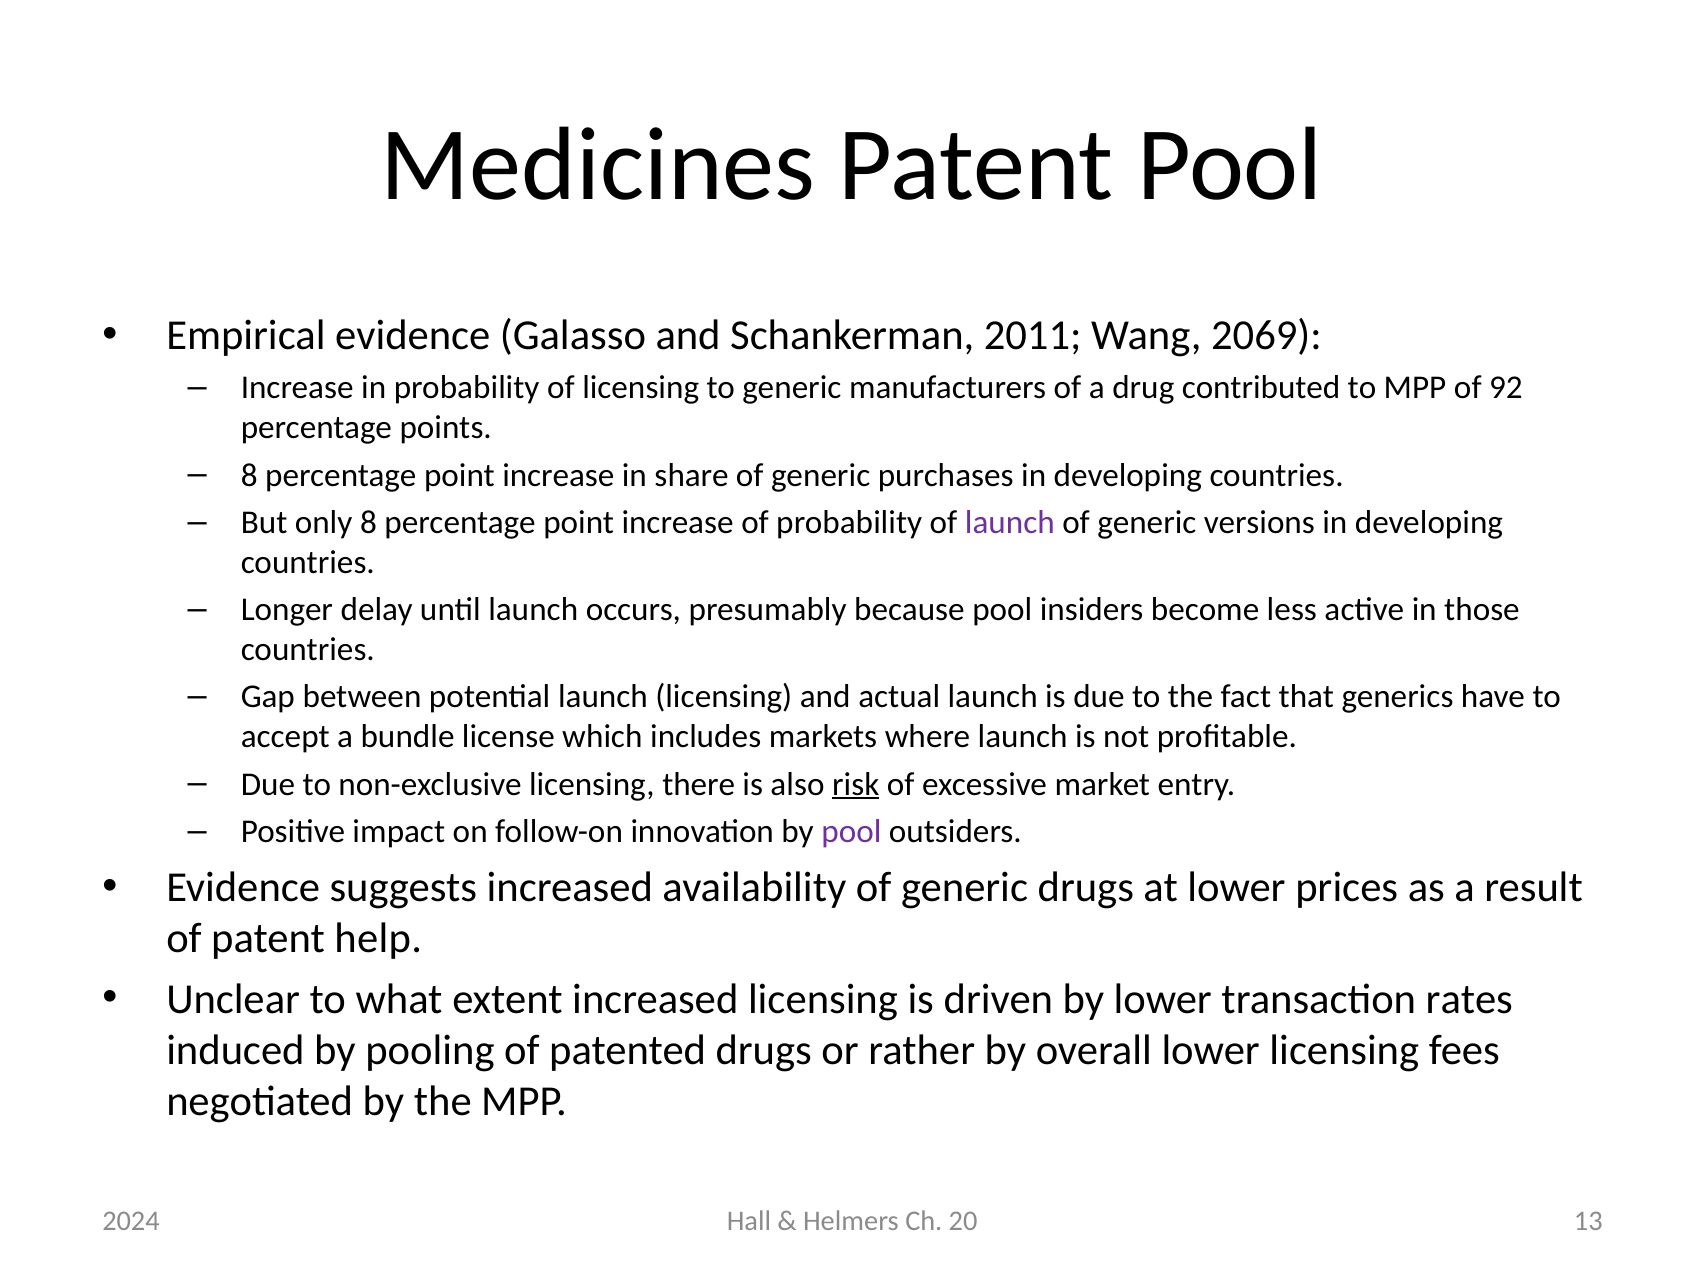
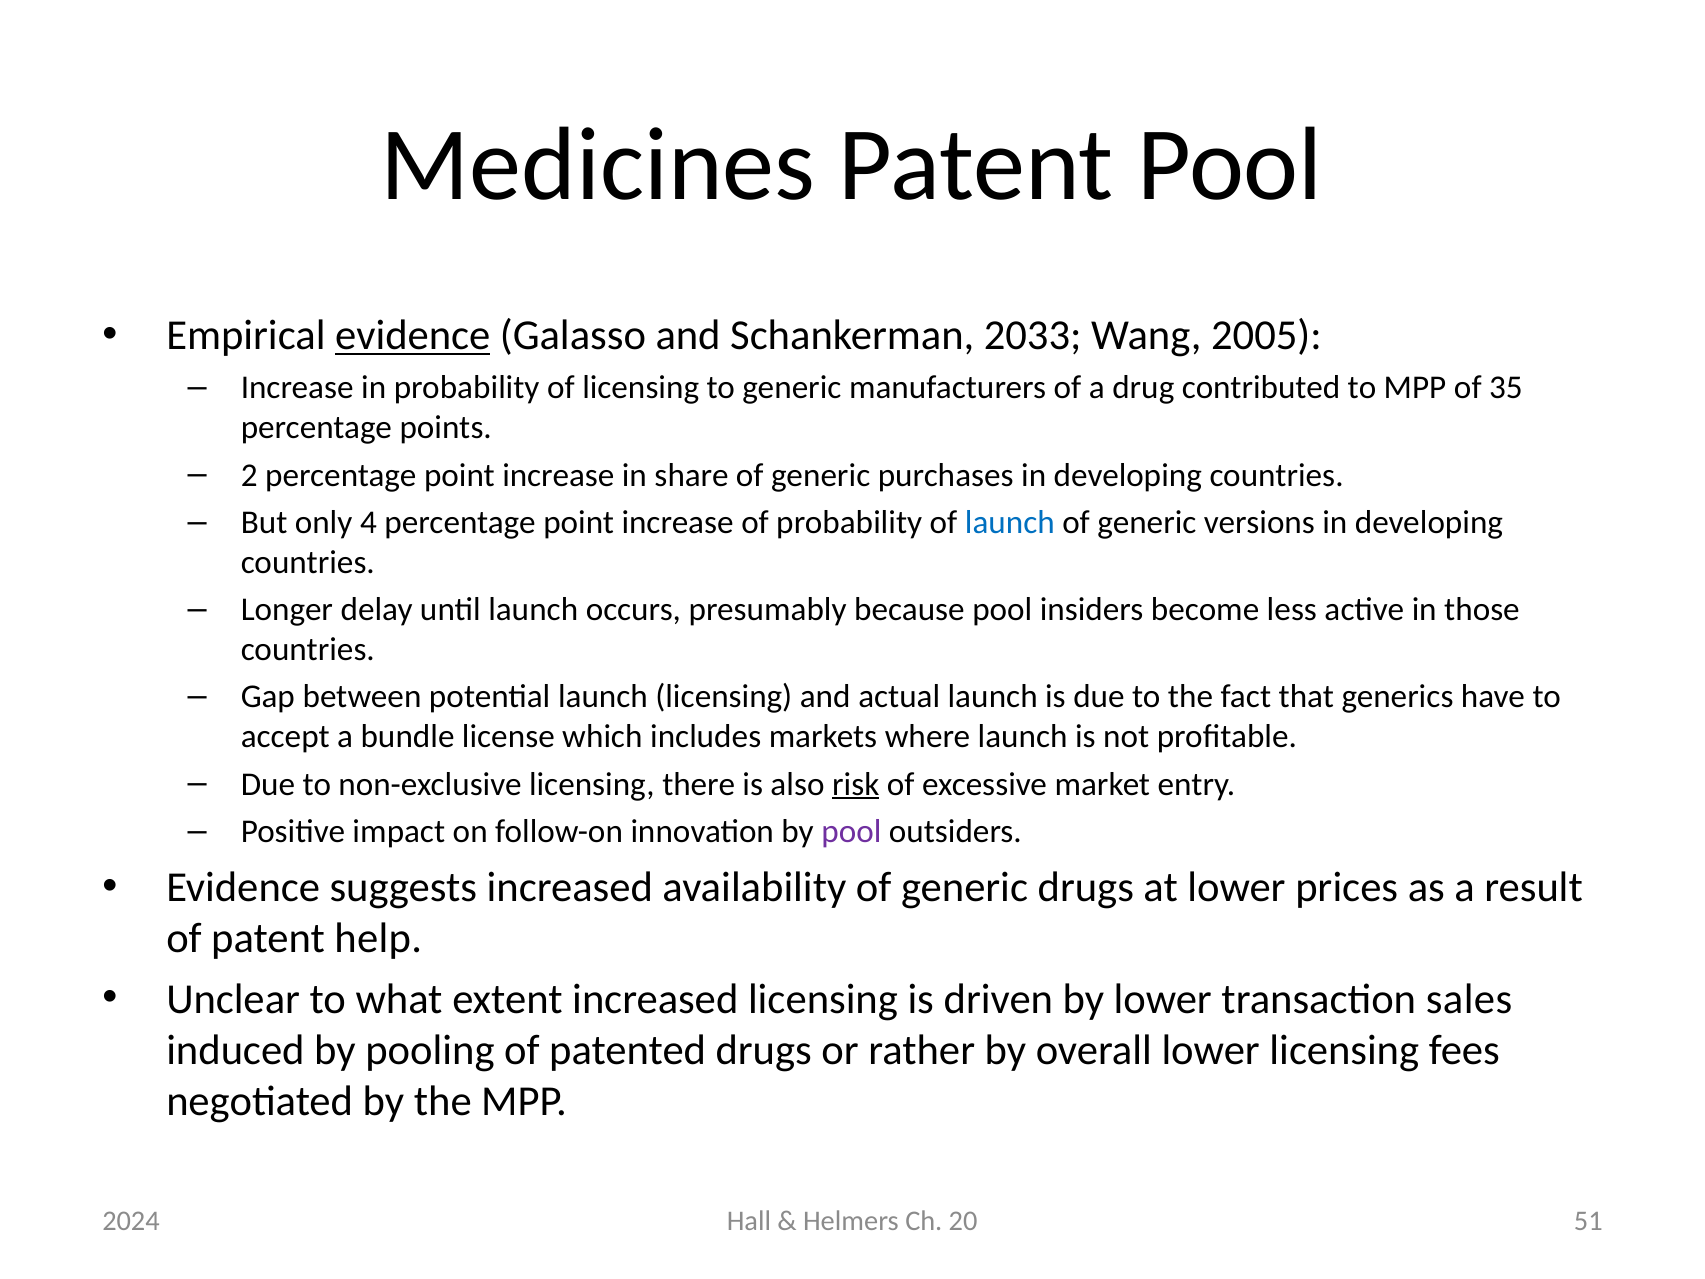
evidence at (413, 335) underline: none -> present
2011: 2011 -> 2033
2069: 2069 -> 2005
92: 92 -> 35
8 at (249, 475): 8 -> 2
only 8: 8 -> 4
launch at (1010, 522) colour: purple -> blue
rates: rates -> sales
13: 13 -> 51
